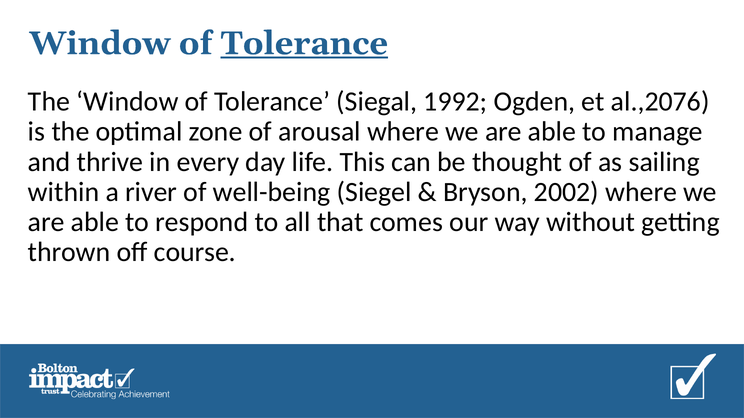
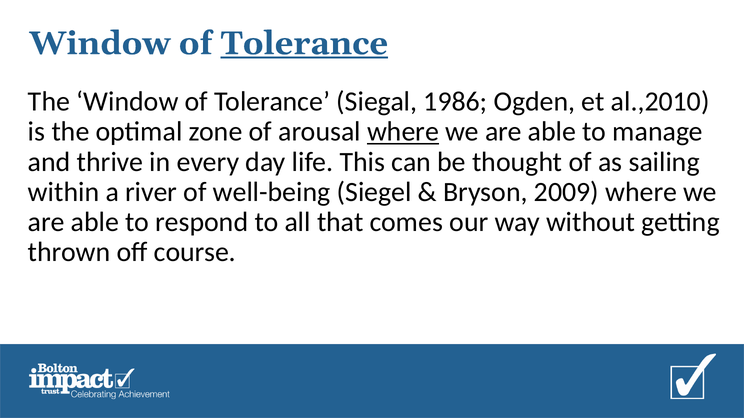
1992: 1992 -> 1986
al.,2076: al.,2076 -> al.,2010
where at (403, 132) underline: none -> present
2002: 2002 -> 2009
